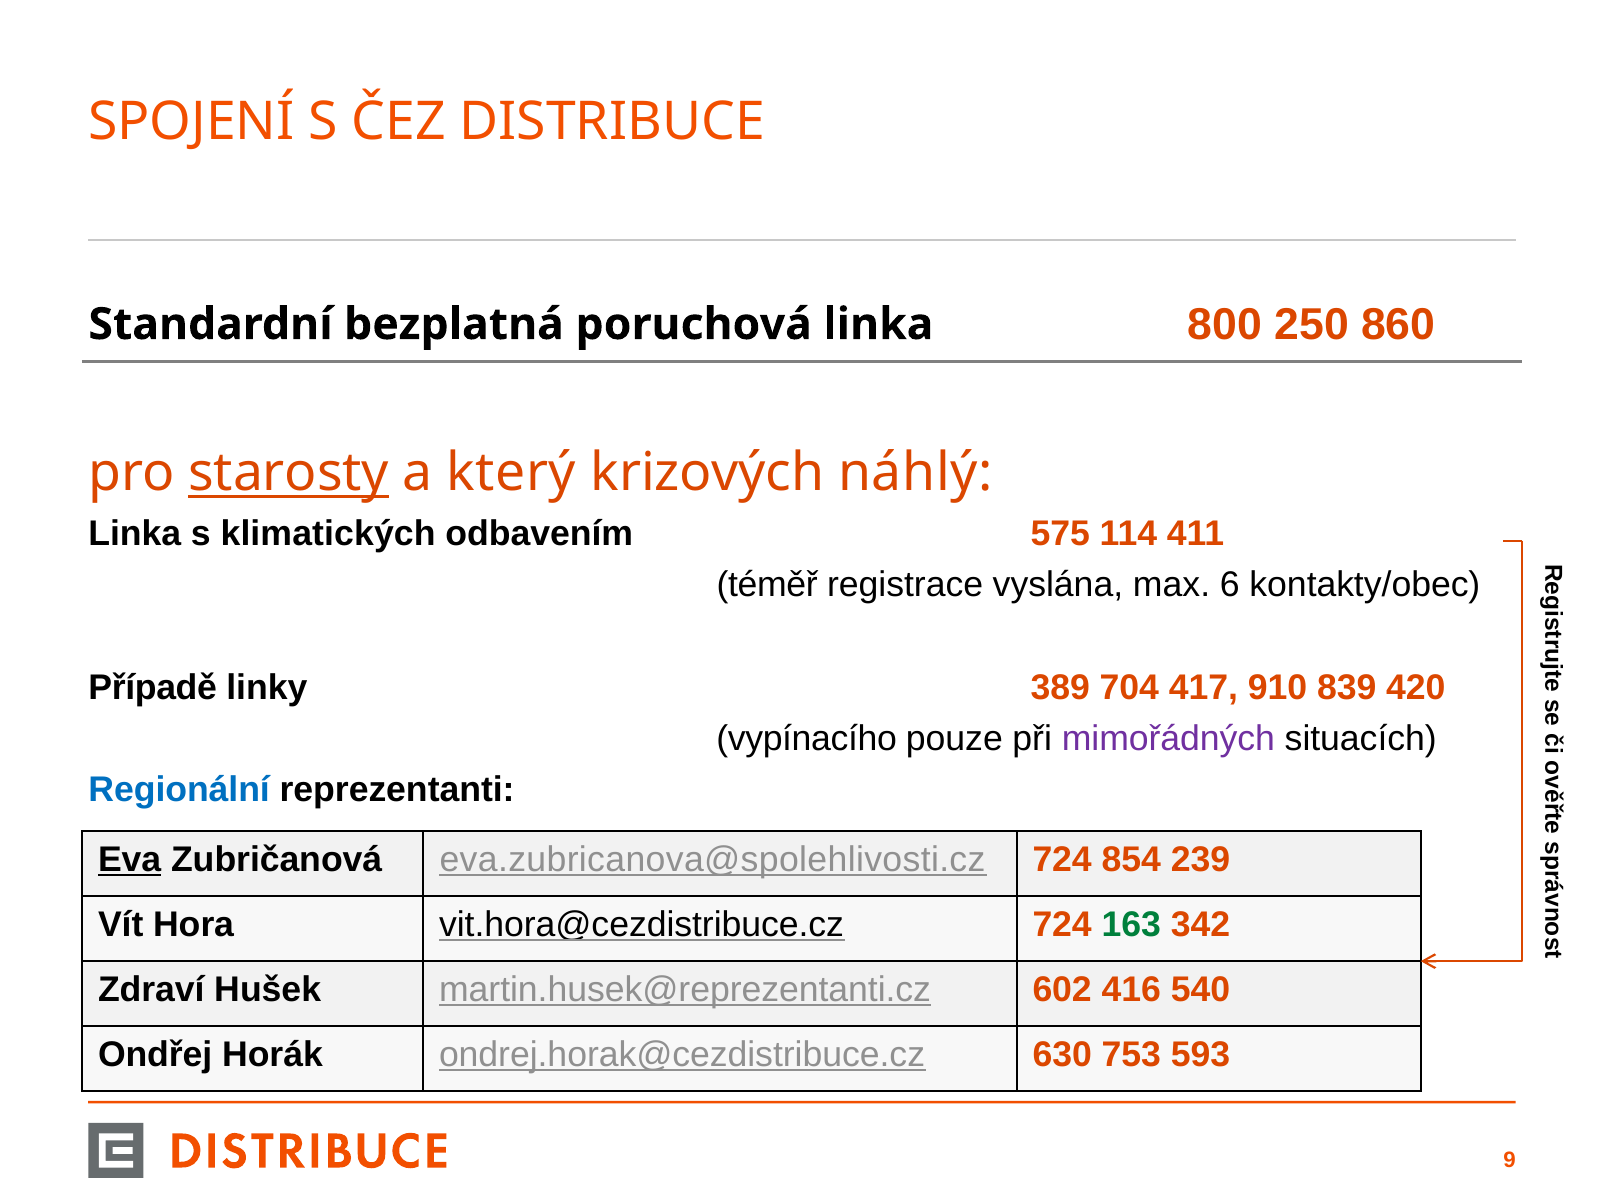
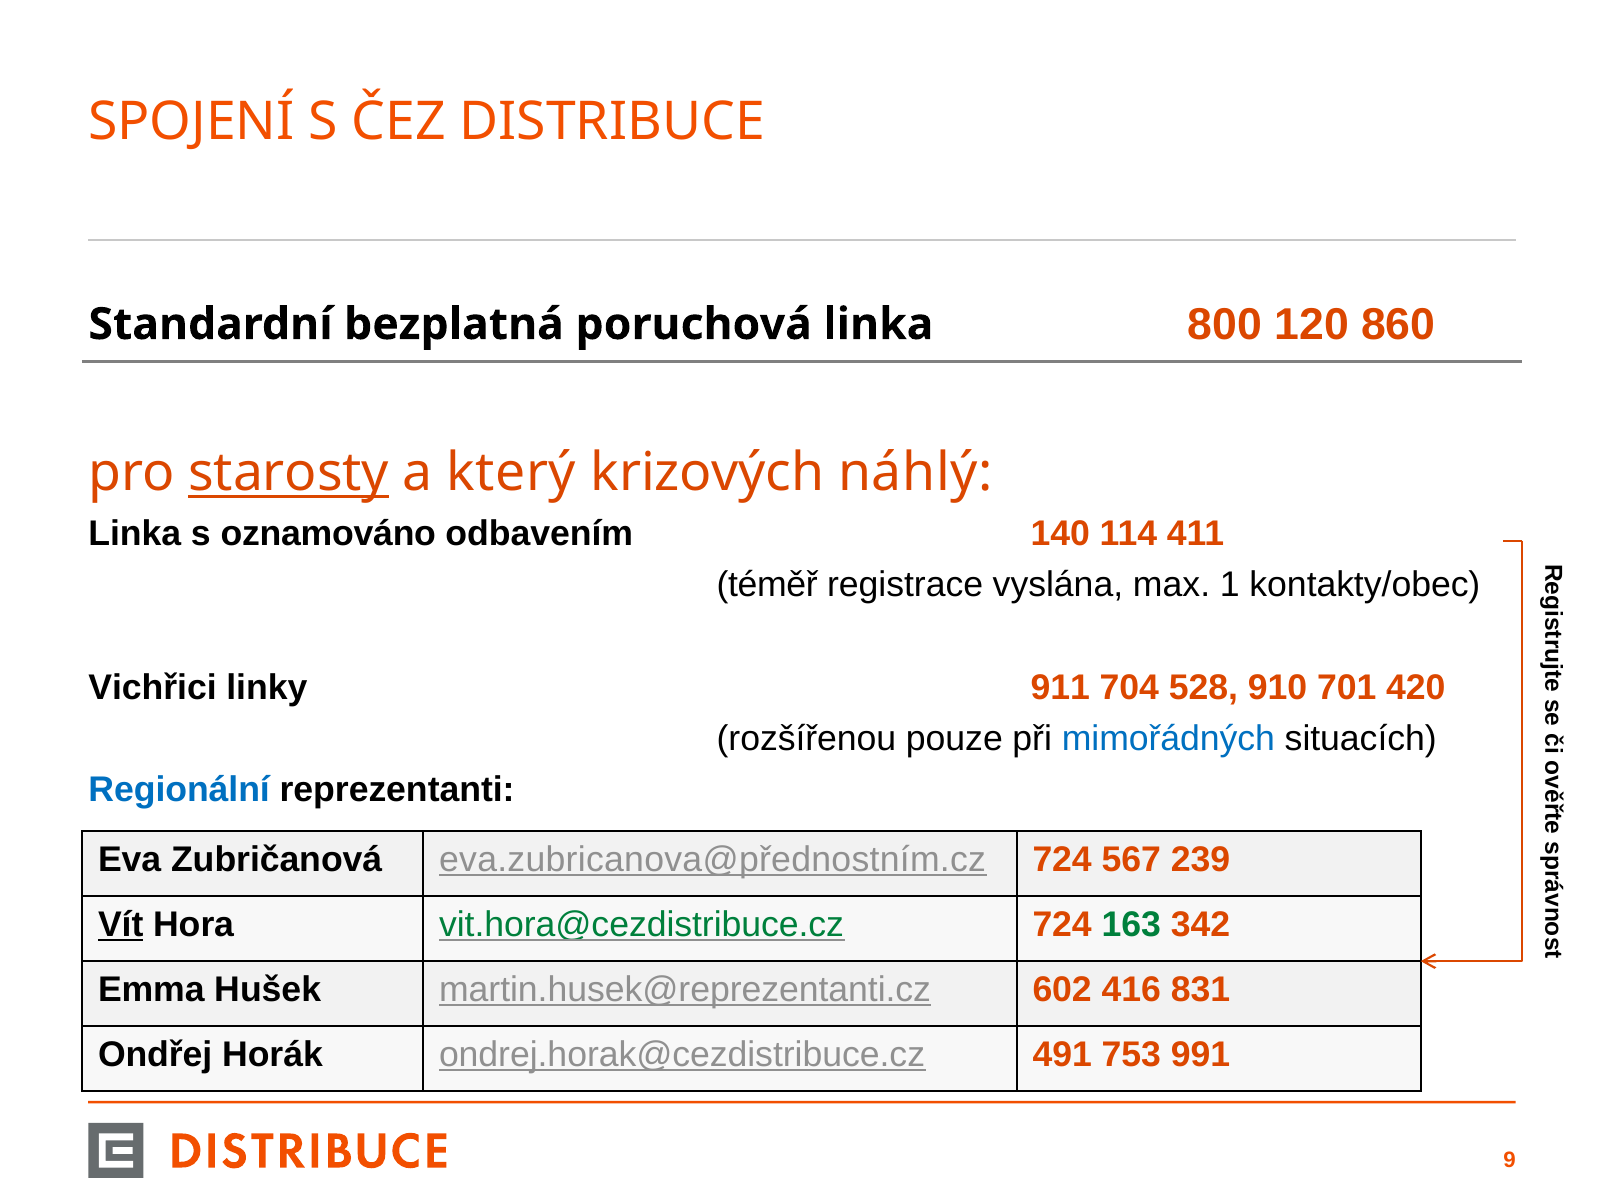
250: 250 -> 120
klimatických: klimatických -> oznamováno
575: 575 -> 140
6: 6 -> 1
Případě: Případě -> Vichřici
389: 389 -> 911
417: 417 -> 528
839: 839 -> 701
vypínacího: vypínacího -> rozšířenou
mimořádných colour: purple -> blue
Eva underline: present -> none
eva.zubricanova@spolehlivosti.cz: eva.zubricanova@spolehlivosti.cz -> eva.zubricanova@přednostním.cz
854: 854 -> 567
Vít underline: none -> present
vit.hora@cezdistribuce.cz colour: black -> green
Zdraví: Zdraví -> Emma
540: 540 -> 831
630: 630 -> 491
593: 593 -> 991
